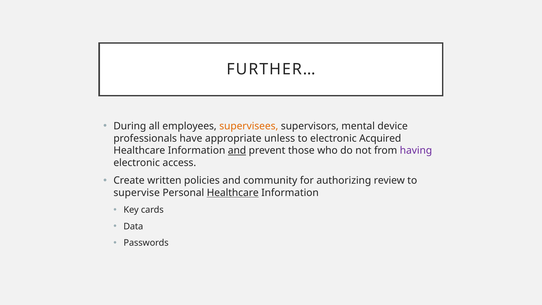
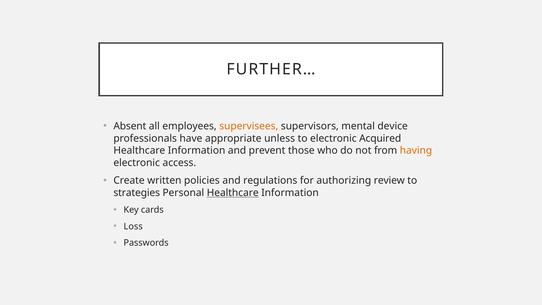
During: During -> Absent
and at (237, 151) underline: present -> none
having colour: purple -> orange
community: community -> regulations
supervise: supervise -> strategies
Data: Data -> Loss
